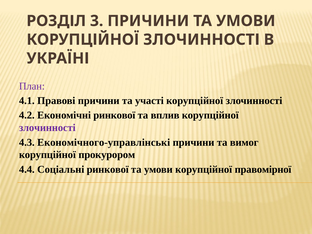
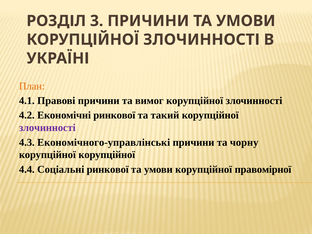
План colour: purple -> orange
участі: участі -> вимог
вплив: вплив -> такий
вимог: вимог -> чорну
корупційної прокурором: прокурором -> корупційної
